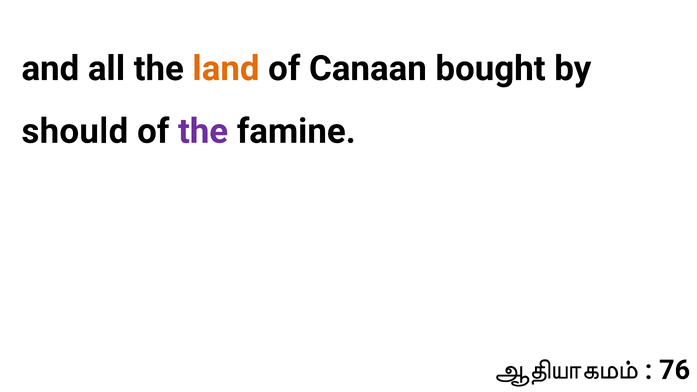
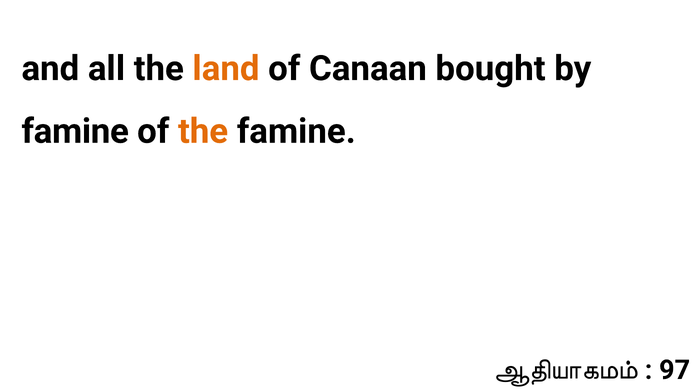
should at (75, 131): should -> famine
the at (203, 131) colour: purple -> orange
76: 76 -> 97
